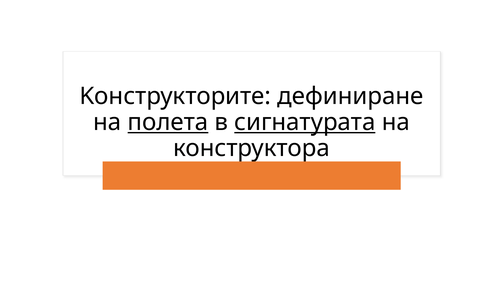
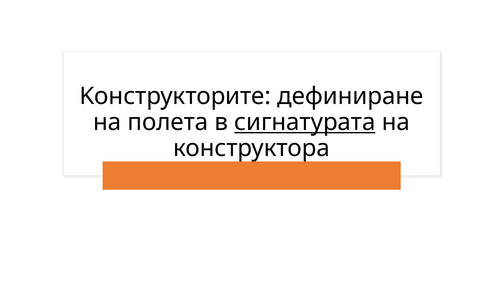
полета underline: present -> none
